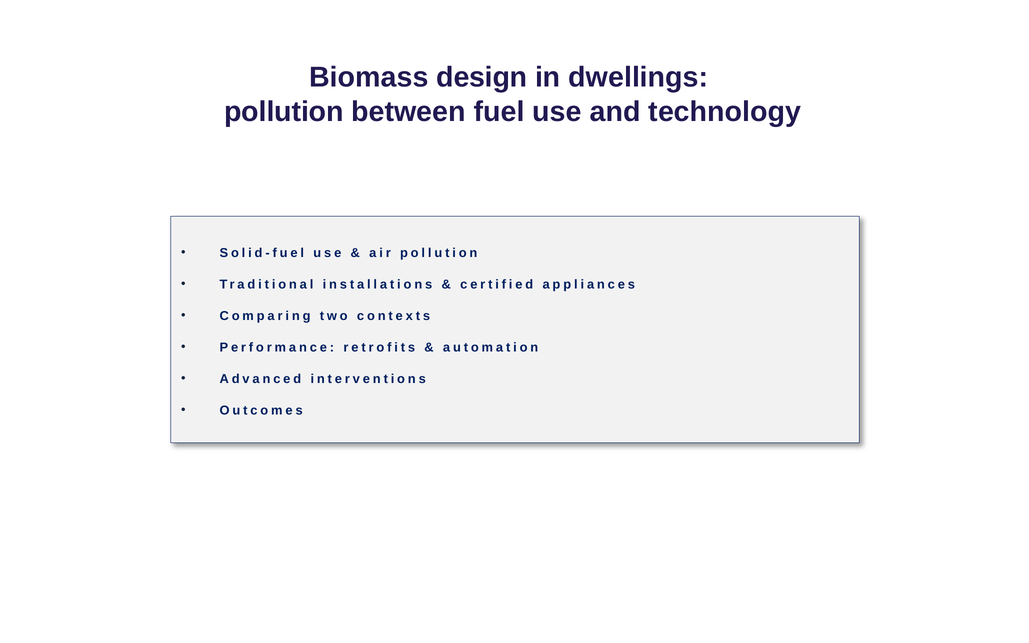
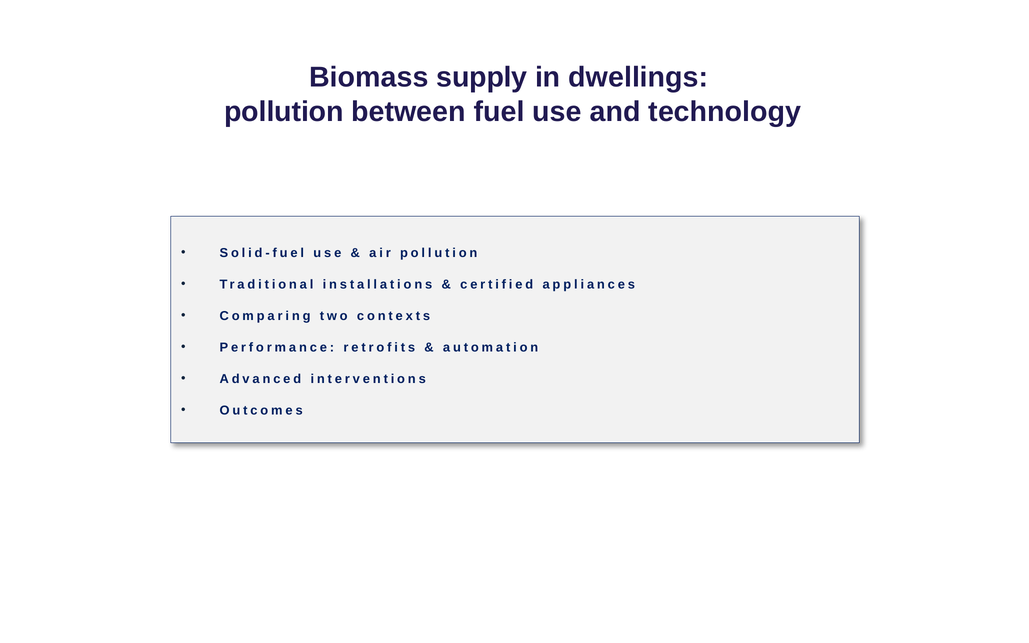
design: design -> supply
